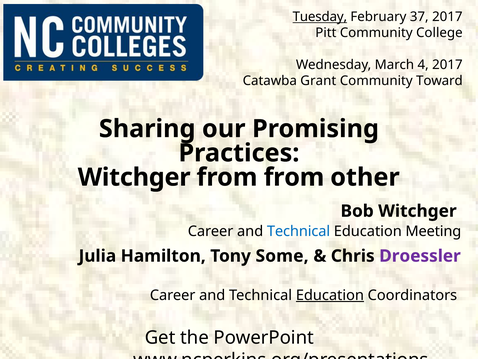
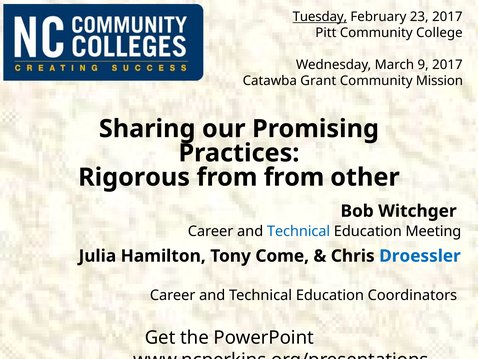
37: 37 -> 23
4: 4 -> 9
Toward: Toward -> Mission
Witchger at (134, 177): Witchger -> Rigorous
Some: Some -> Come
Droessler colour: purple -> blue
Education at (330, 295) underline: present -> none
